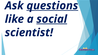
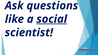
questions underline: present -> none
